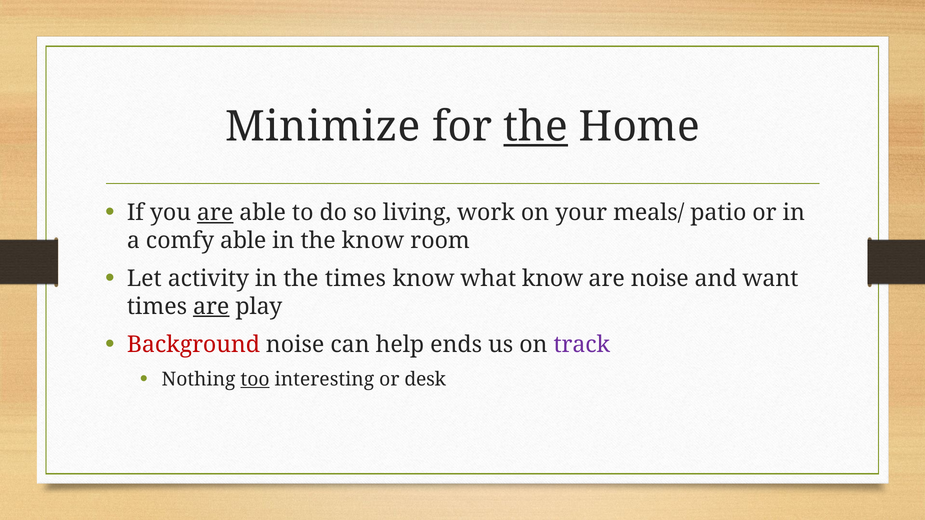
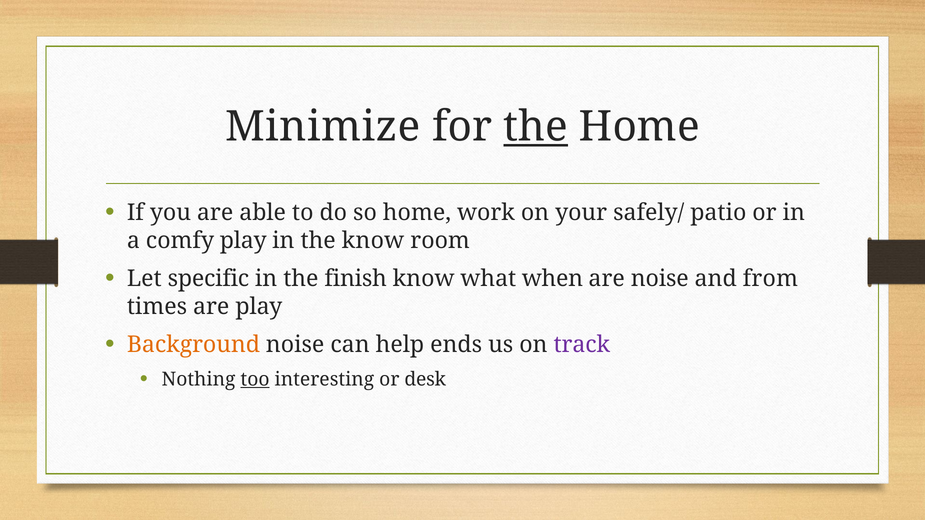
are at (215, 213) underline: present -> none
so living: living -> home
meals/: meals/ -> safely/
comfy able: able -> play
activity: activity -> specific
the times: times -> finish
what know: know -> when
want: want -> from
are at (211, 307) underline: present -> none
Background colour: red -> orange
